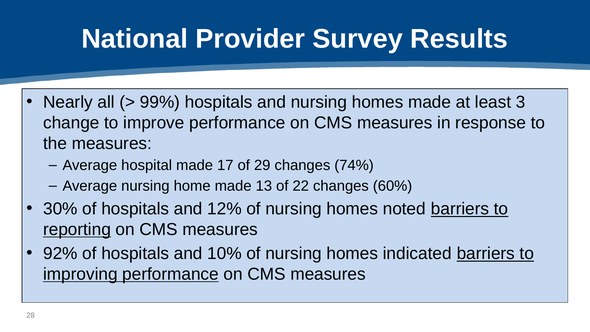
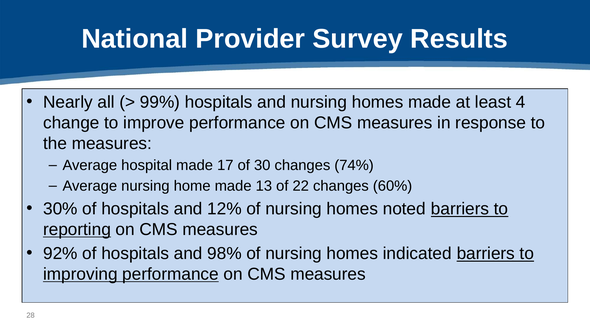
3: 3 -> 4
29: 29 -> 30
10%: 10% -> 98%
